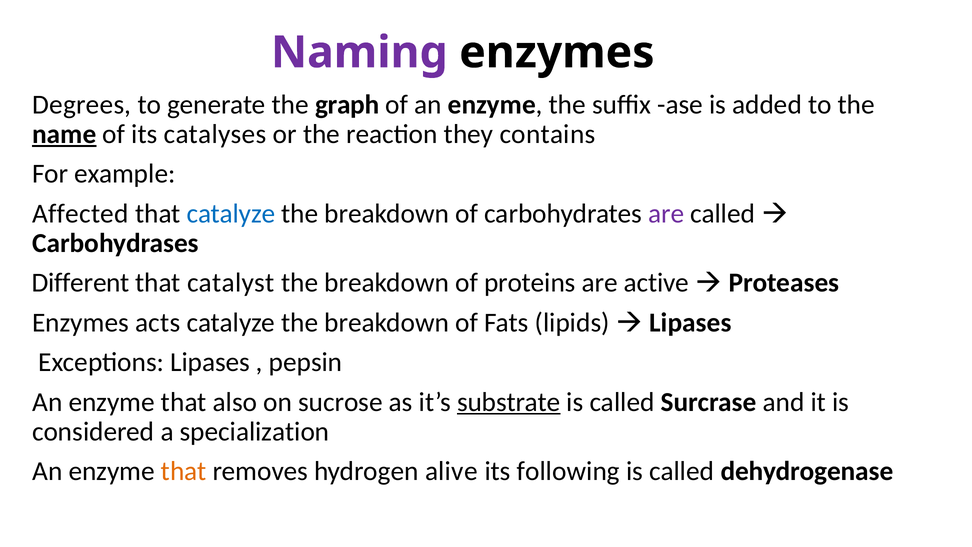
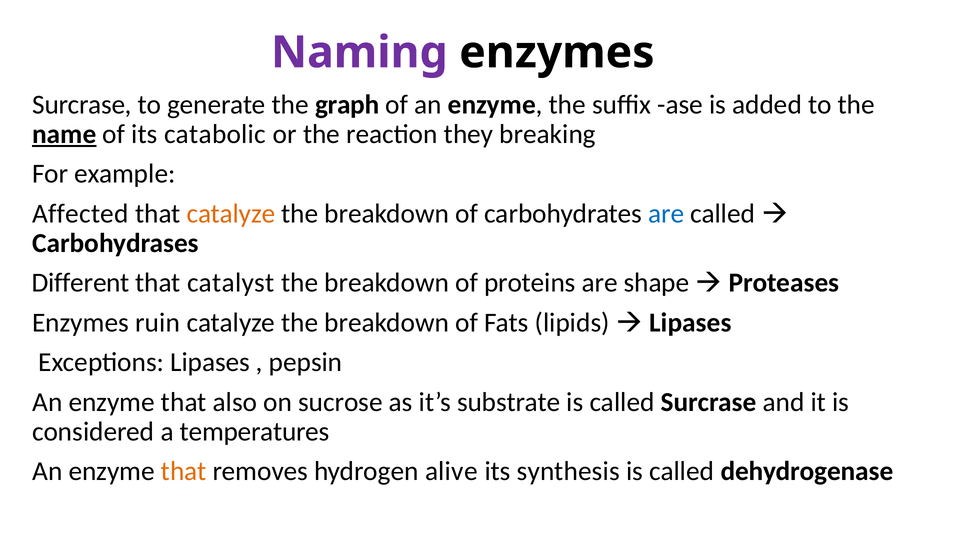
Degrees at (82, 105): Degrees -> Surcrase
catalyses: catalyses -> catabolic
contains: contains -> breaking
catalyze at (231, 214) colour: blue -> orange
are at (666, 214) colour: purple -> blue
active: active -> shape
acts: acts -> ruin
substrate underline: present -> none
specialization: specialization -> temperatures
following: following -> synthesis
